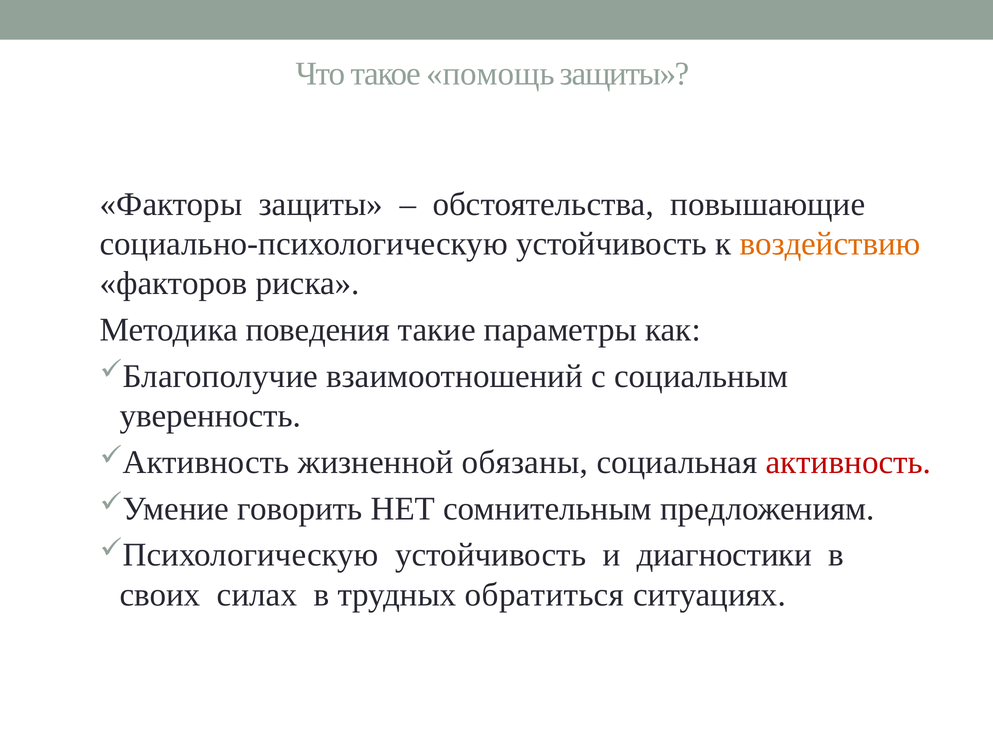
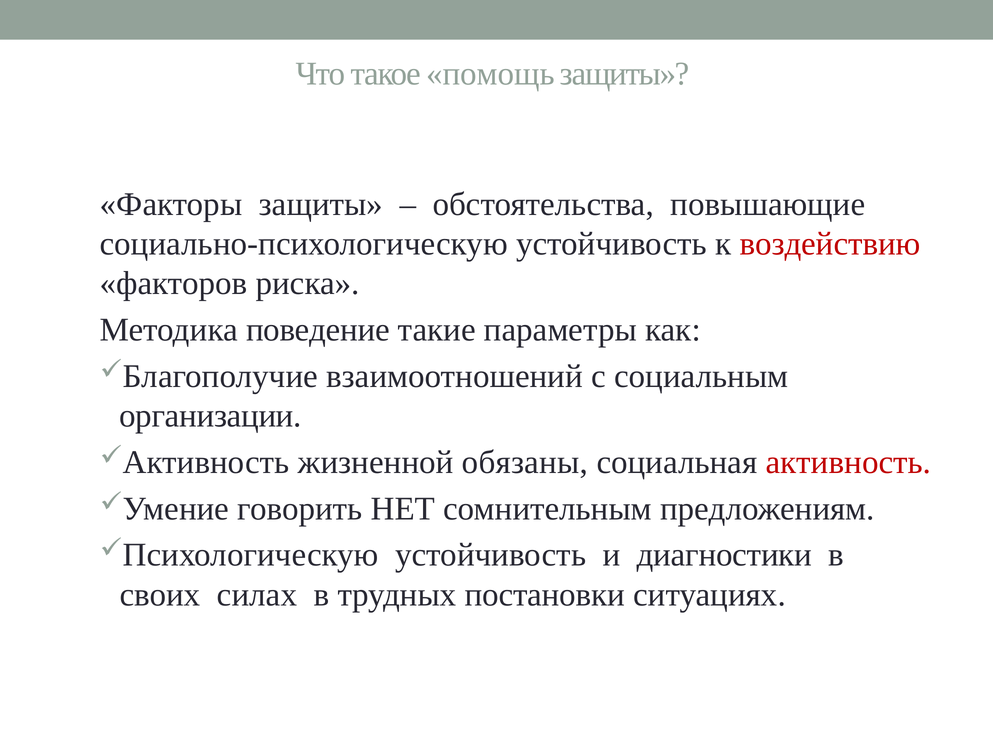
воздействию colour: orange -> red
поведения: поведения -> поведение
уверенность: уверенность -> организации
обратиться: обратиться -> постановки
